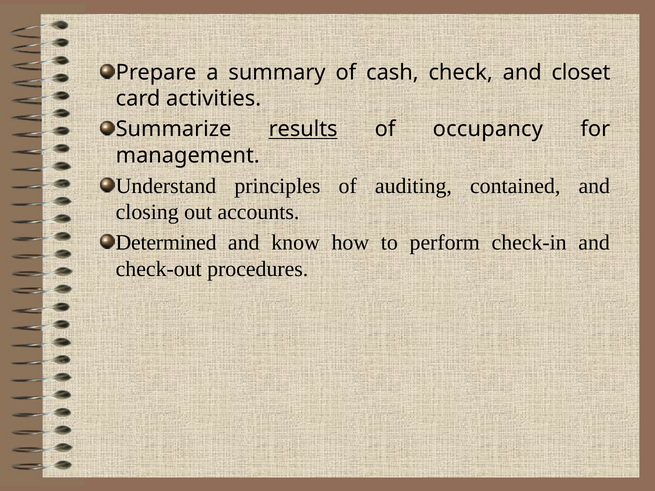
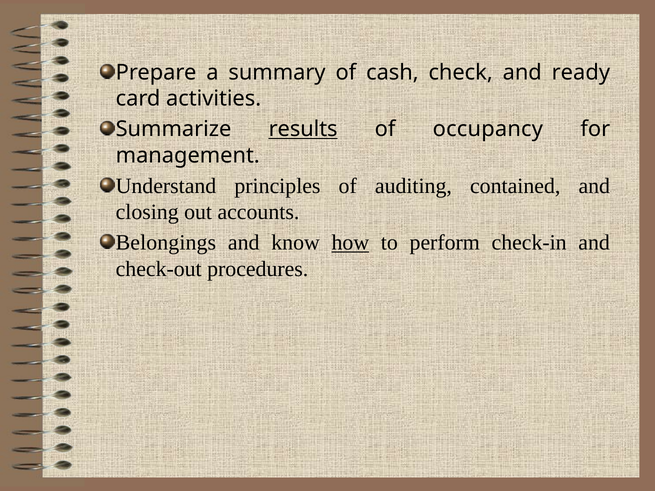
closet: closet -> ready
Determined: Determined -> Belongings
how underline: none -> present
